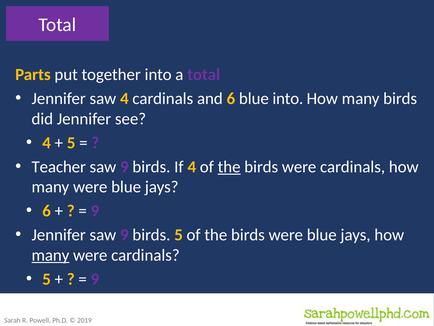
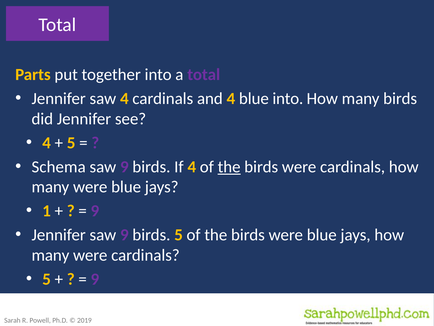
and 6: 6 -> 4
Teacher: Teacher -> Schema
6 at (47, 211): 6 -> 1
many at (50, 255) underline: present -> none
